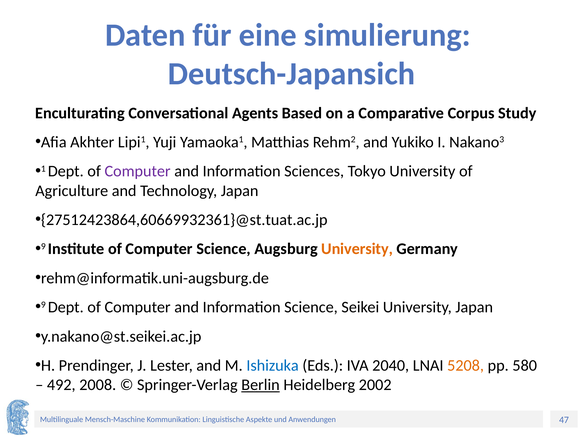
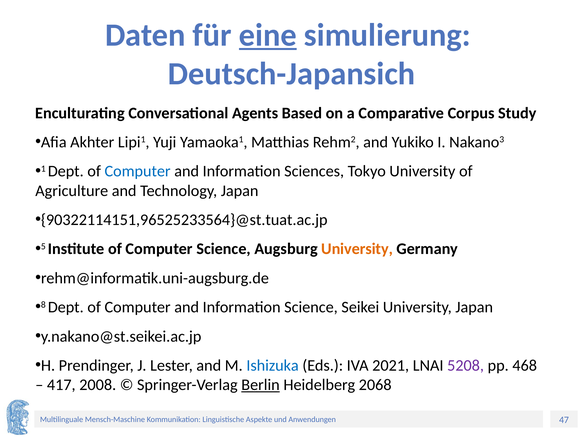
eine underline: none -> present
Computer at (138, 171) colour: purple -> blue
27512423864,60669932361}@st.tuat.ac.jp: 27512423864,60669932361}@st.tuat.ac.jp -> 90322114151,96525233564}@st.tuat.ac.jp
9 at (43, 246): 9 -> 5
9 at (43, 304): 9 -> 8
2040: 2040 -> 2021
5208 colour: orange -> purple
580: 580 -> 468
492: 492 -> 417
2002: 2002 -> 2068
